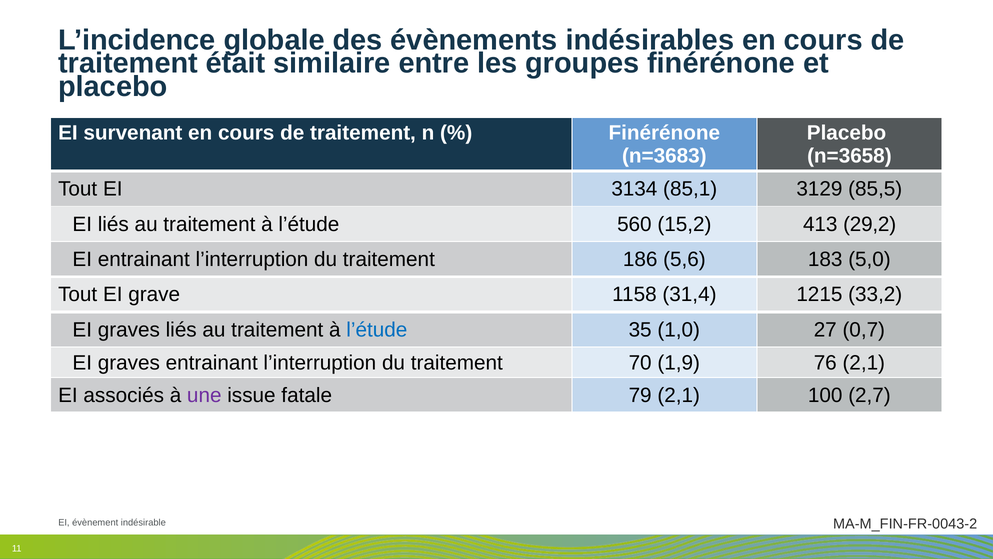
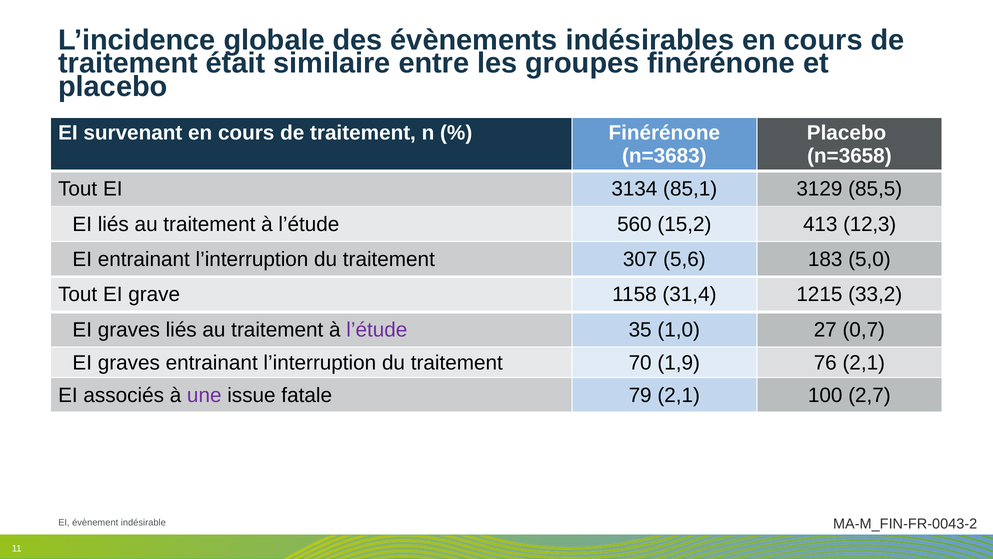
29,2: 29,2 -> 12,3
186: 186 -> 307
l’étude at (377, 330) colour: blue -> purple
